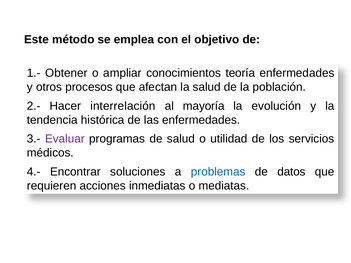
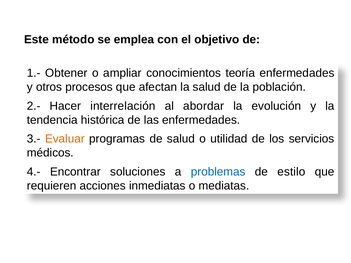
mayoría: mayoría -> abordar
Evaluar colour: purple -> orange
datos: datos -> estilo
